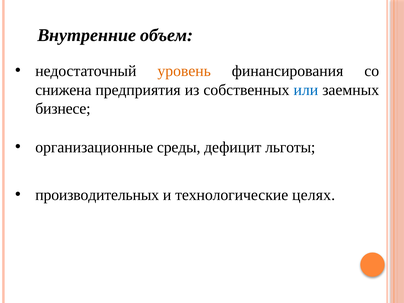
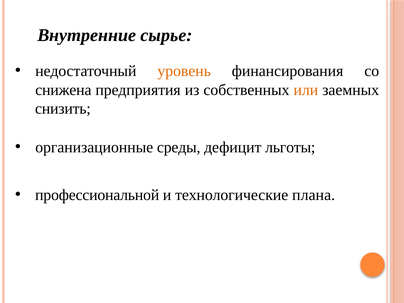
объем: объем -> сырье
или colour: blue -> orange
бизнесе: бизнесе -> снизить
производительных: производительных -> профессиональной
целях: целях -> плана
